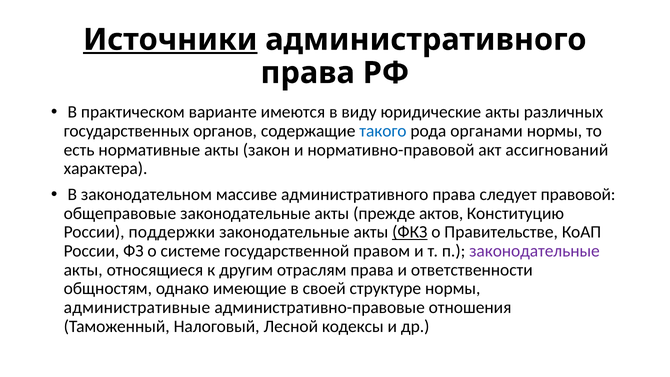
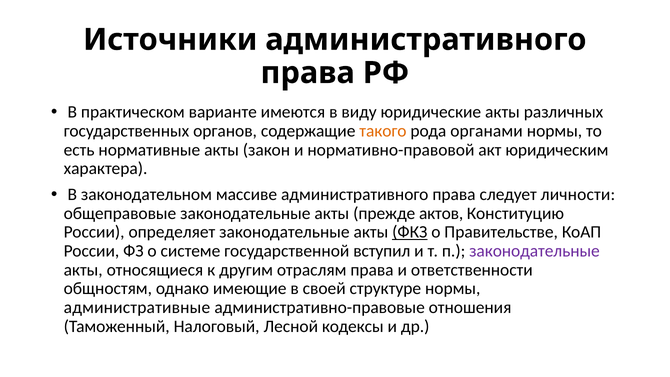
Источники underline: present -> none
такого colour: blue -> orange
ассигнований: ассигнований -> юридическим
правовой: правовой -> личности
поддержки: поддержки -> определяет
правом: правом -> вступил
